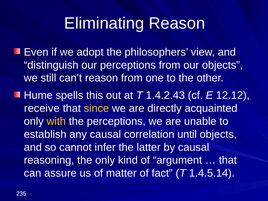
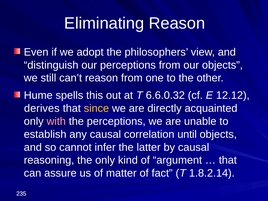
1.4.2.43: 1.4.2.43 -> 6.6.0.32
receive: receive -> derives
with colour: yellow -> pink
1.4.5.14: 1.4.5.14 -> 1.8.2.14
